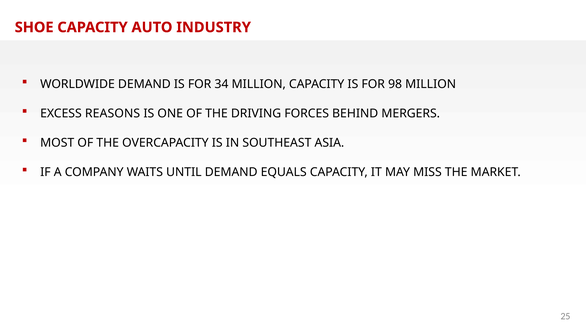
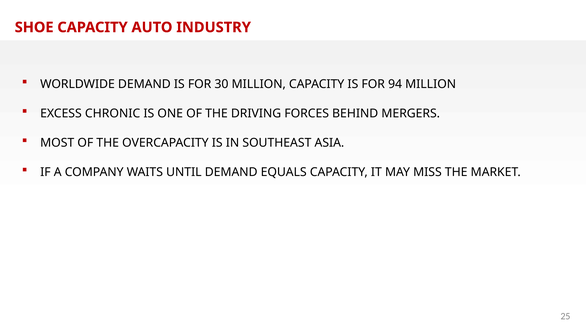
34: 34 -> 30
98: 98 -> 94
REASONS: REASONS -> CHRONIC
